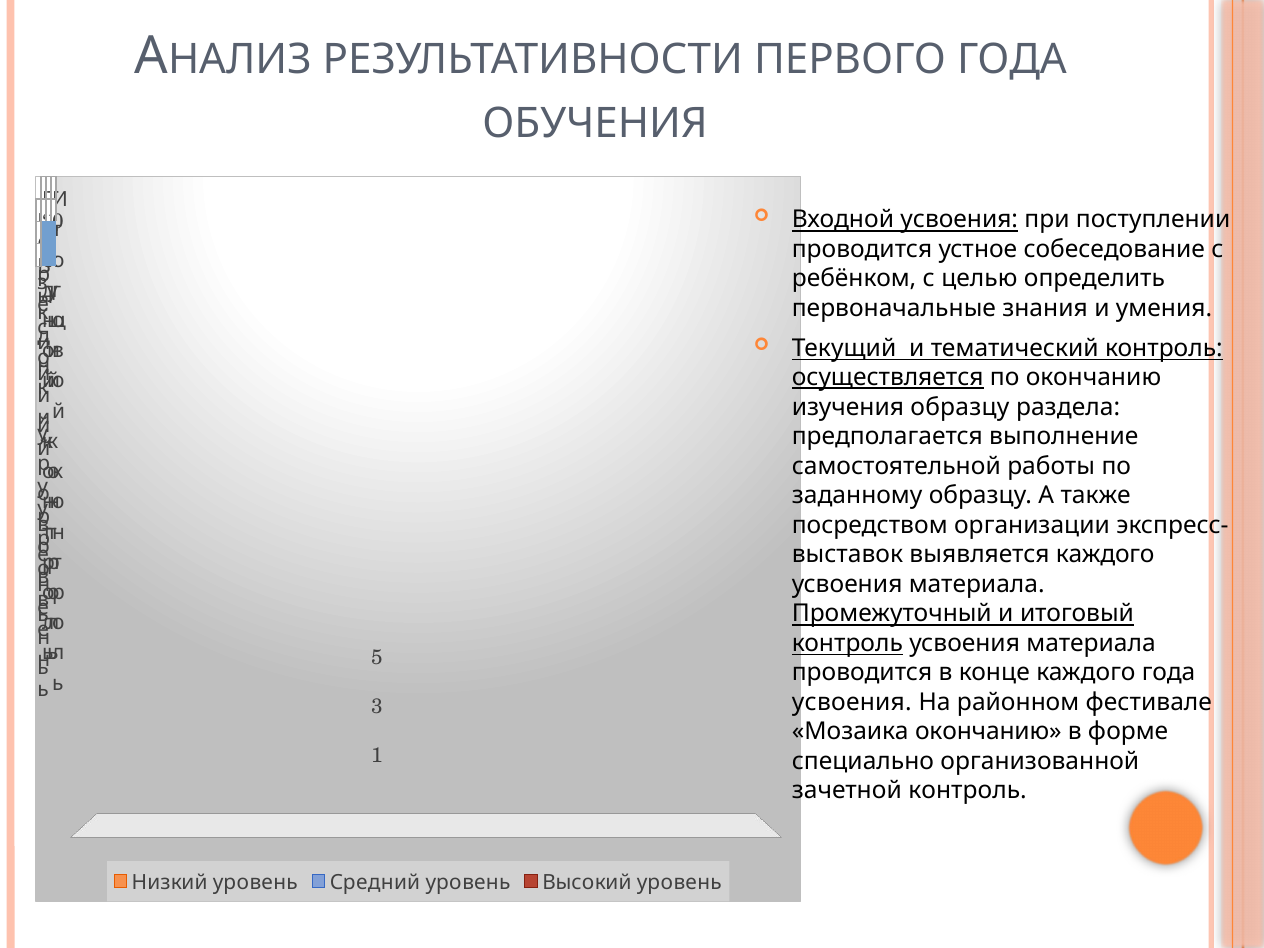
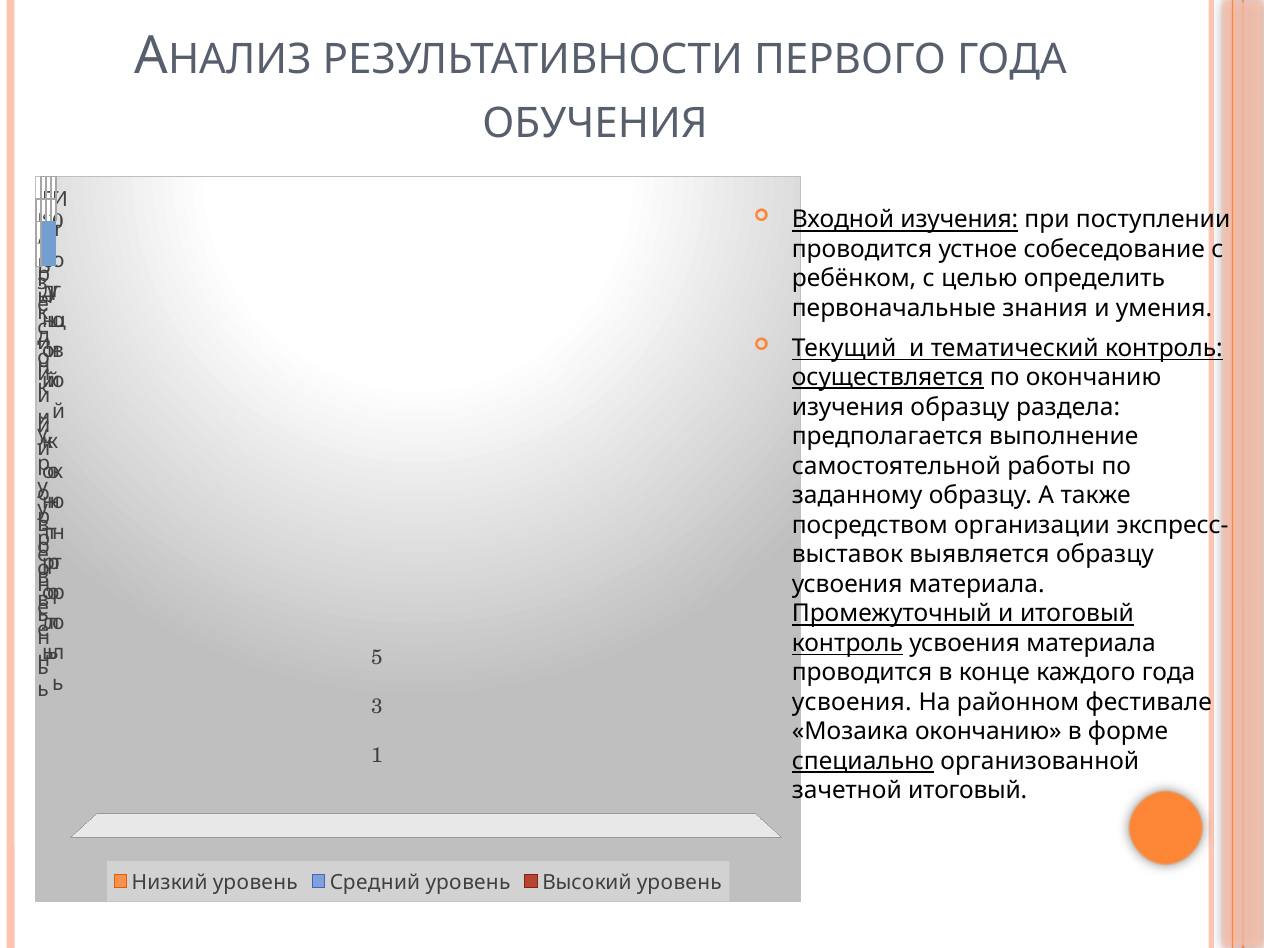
Входной усвоения: усвоения -> изучения
выявляется каждого: каждого -> образцу
специально underline: none -> present
зачетной контроль: контроль -> итоговый
